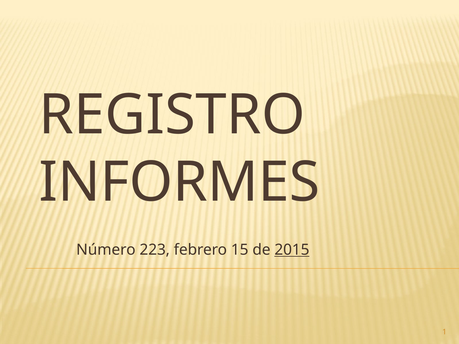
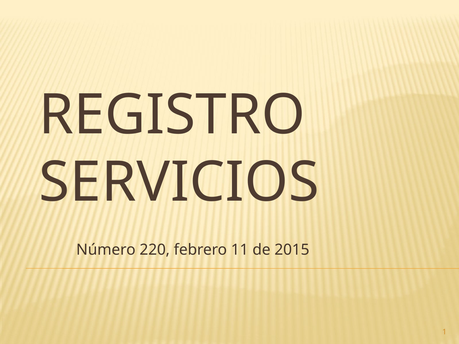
INFORMES: INFORMES -> SERVICIOS
223: 223 -> 220
15: 15 -> 11
2015 underline: present -> none
